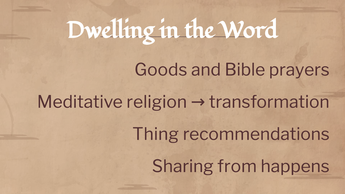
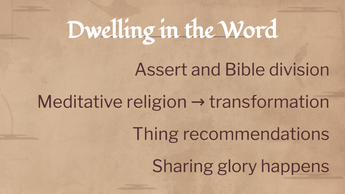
Goods: Goods -> Assert
prayers: prayers -> division
from: from -> glory
